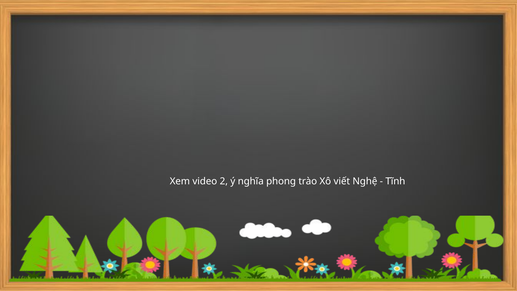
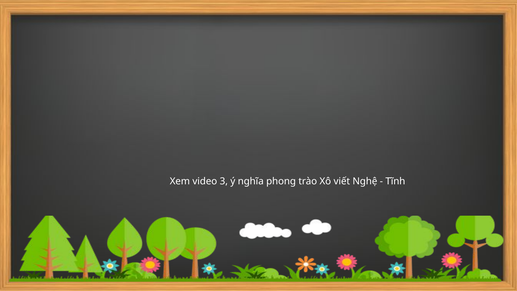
2: 2 -> 3
